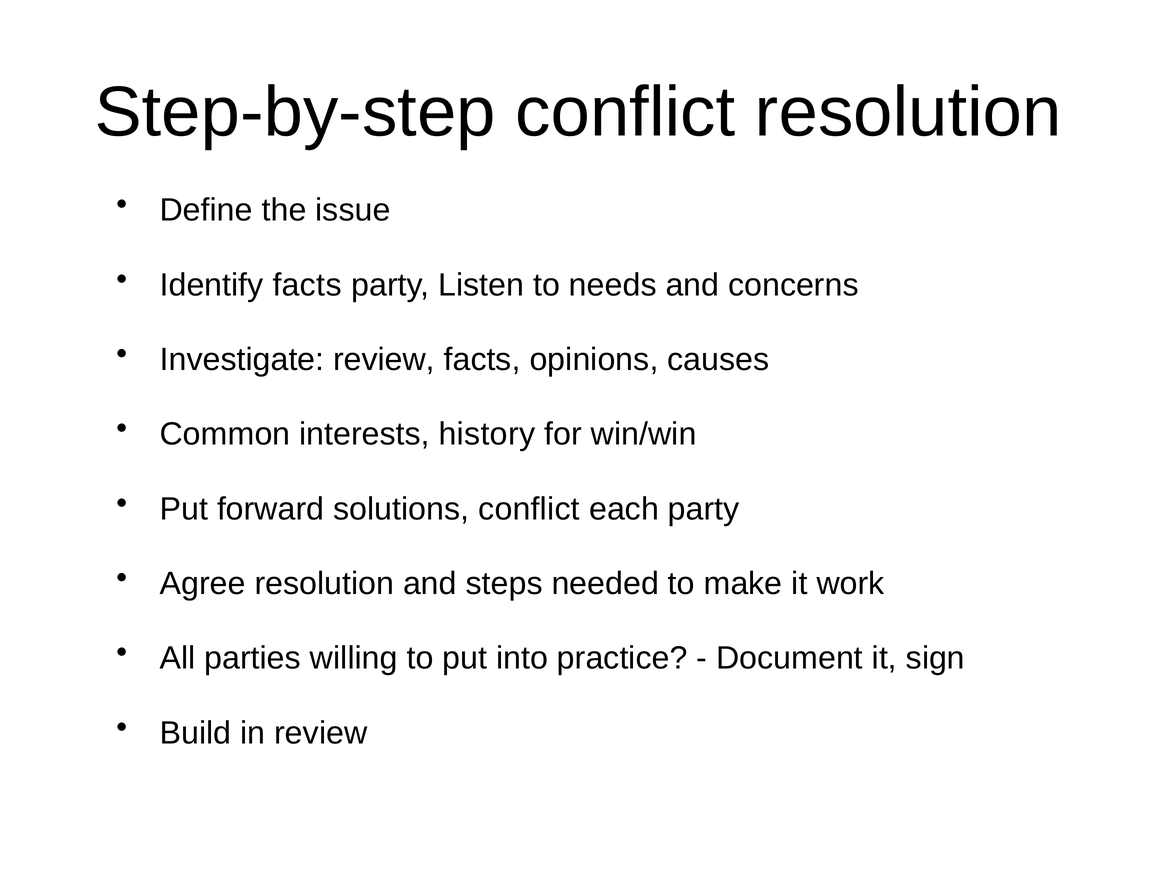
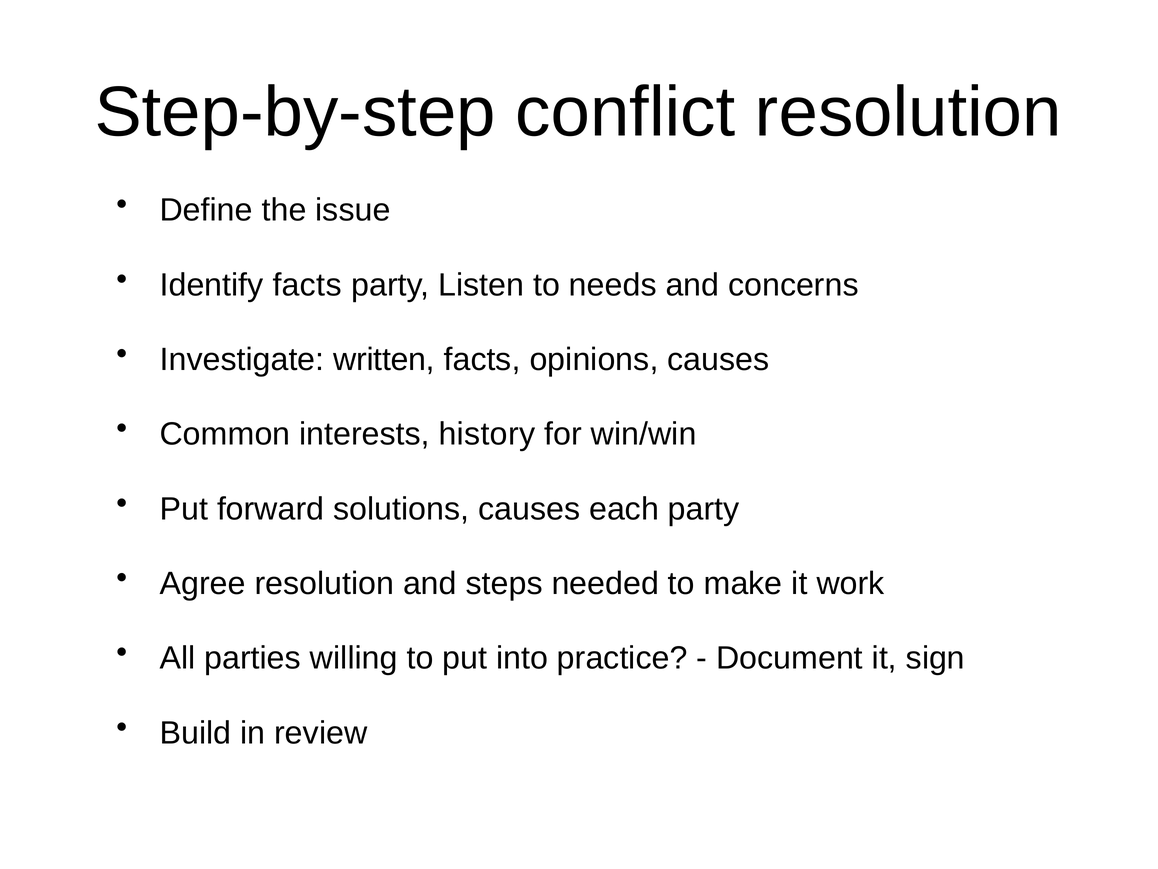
Investigate review: review -> written
solutions conflict: conflict -> causes
